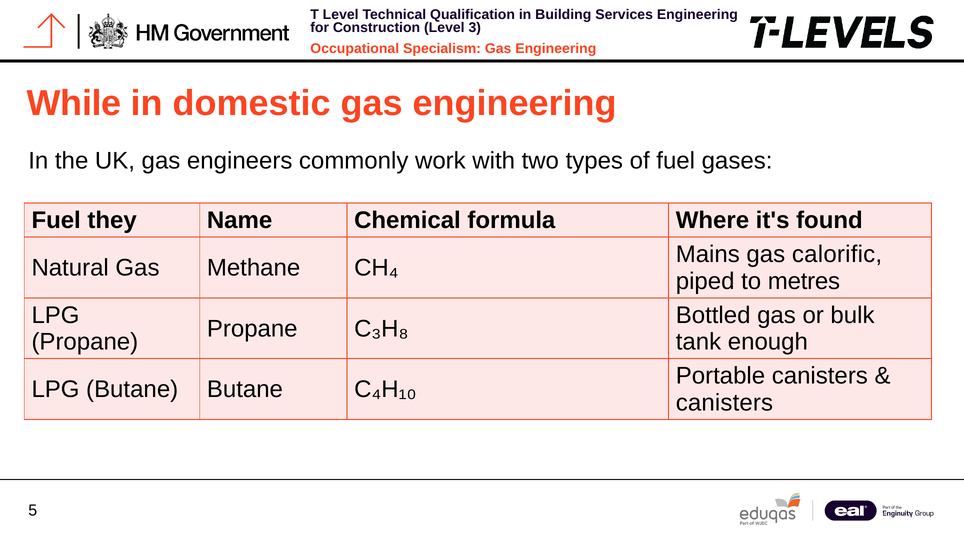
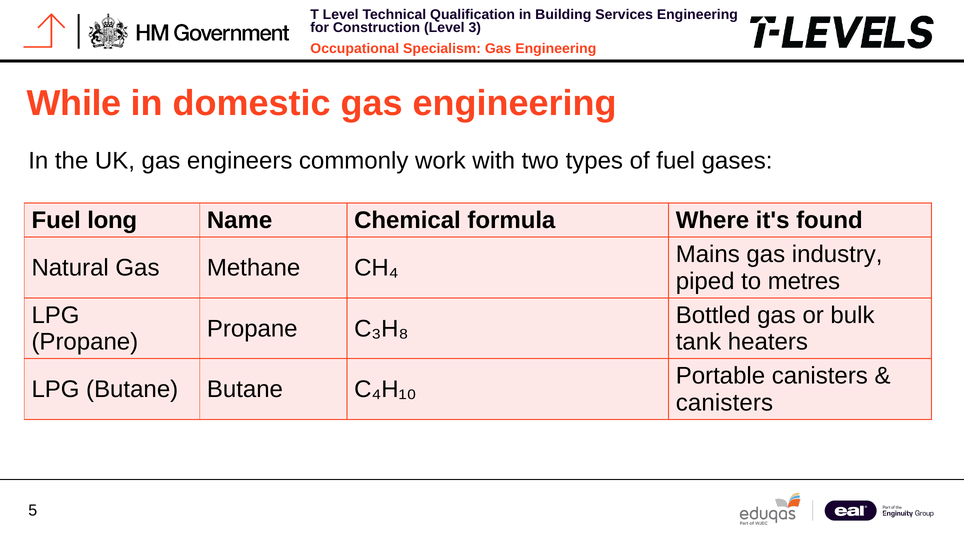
they: they -> long
calorific: calorific -> industry
enough: enough -> heaters
